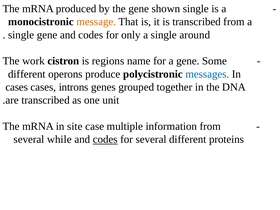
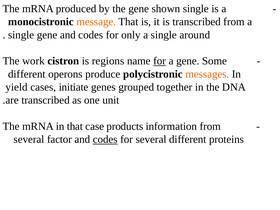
for at (160, 61) underline: none -> present
messages colour: blue -> orange
cases at (17, 87): cases -> yield
introns: introns -> initiate
in site: site -> that
multiple: multiple -> products
while: while -> factor
